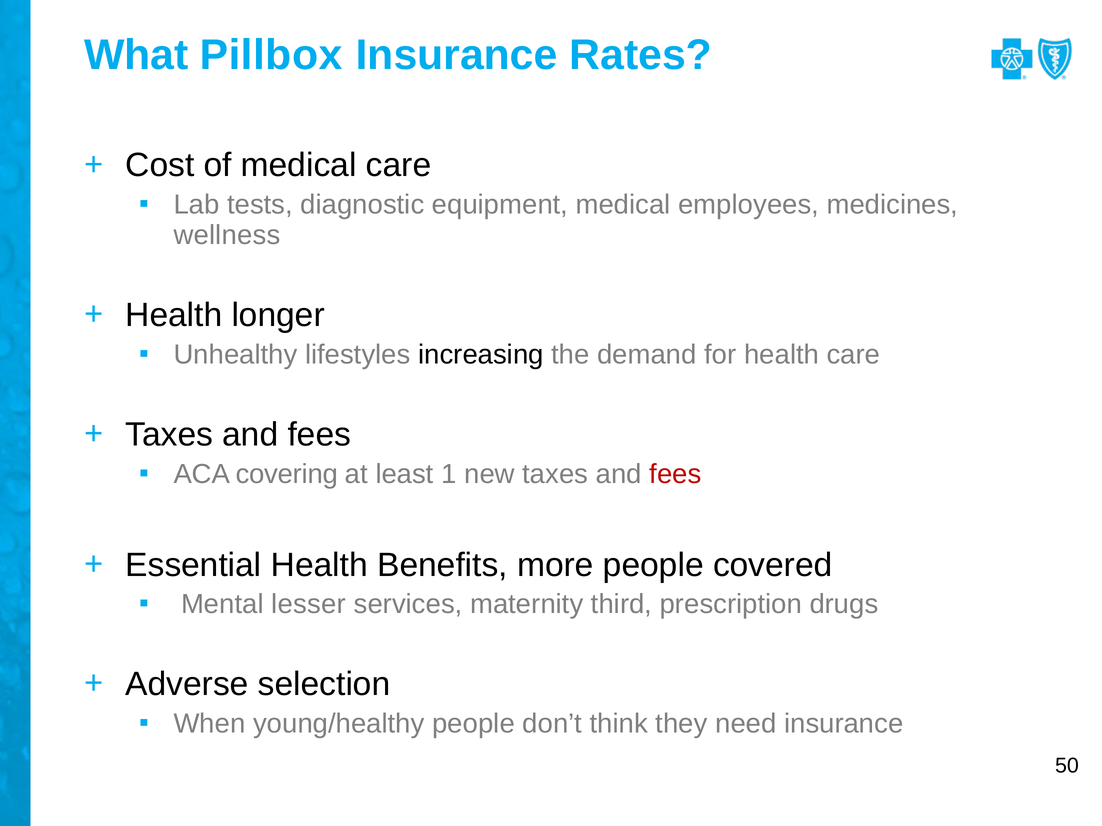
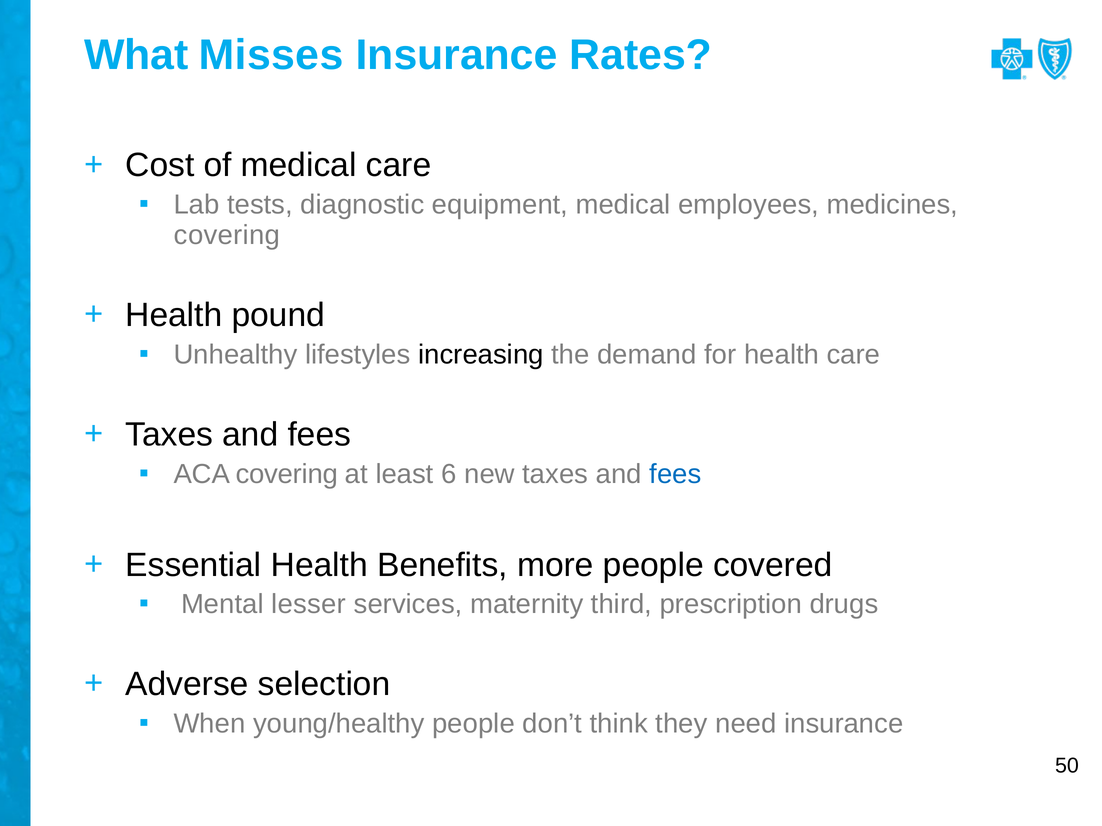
Pillbox: Pillbox -> Misses
wellness at (227, 235): wellness -> covering
longer: longer -> pound
1: 1 -> 6
fees at (675, 474) colour: red -> blue
